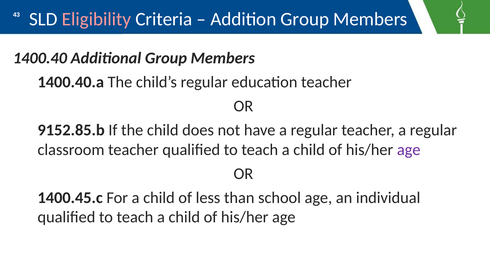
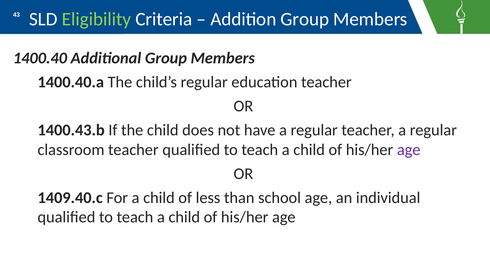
Eligibility colour: pink -> light green
9152.85.b: 9152.85.b -> 1400.43.b
1400.45.c: 1400.45.c -> 1409.40.c
